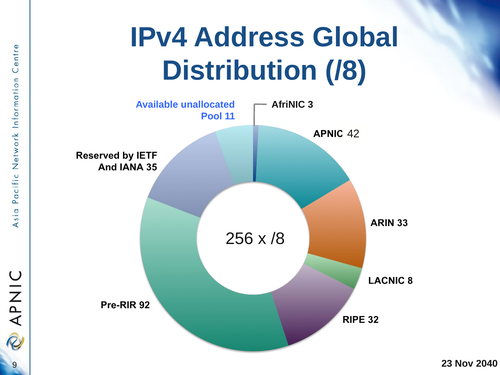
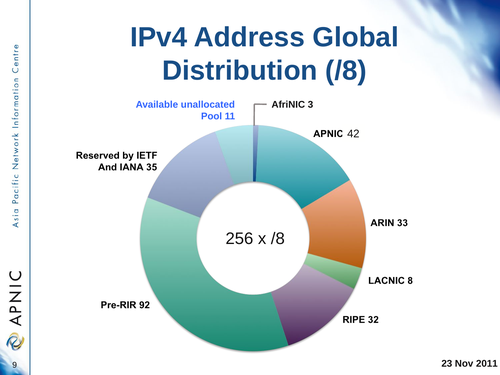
2040: 2040 -> 2011
